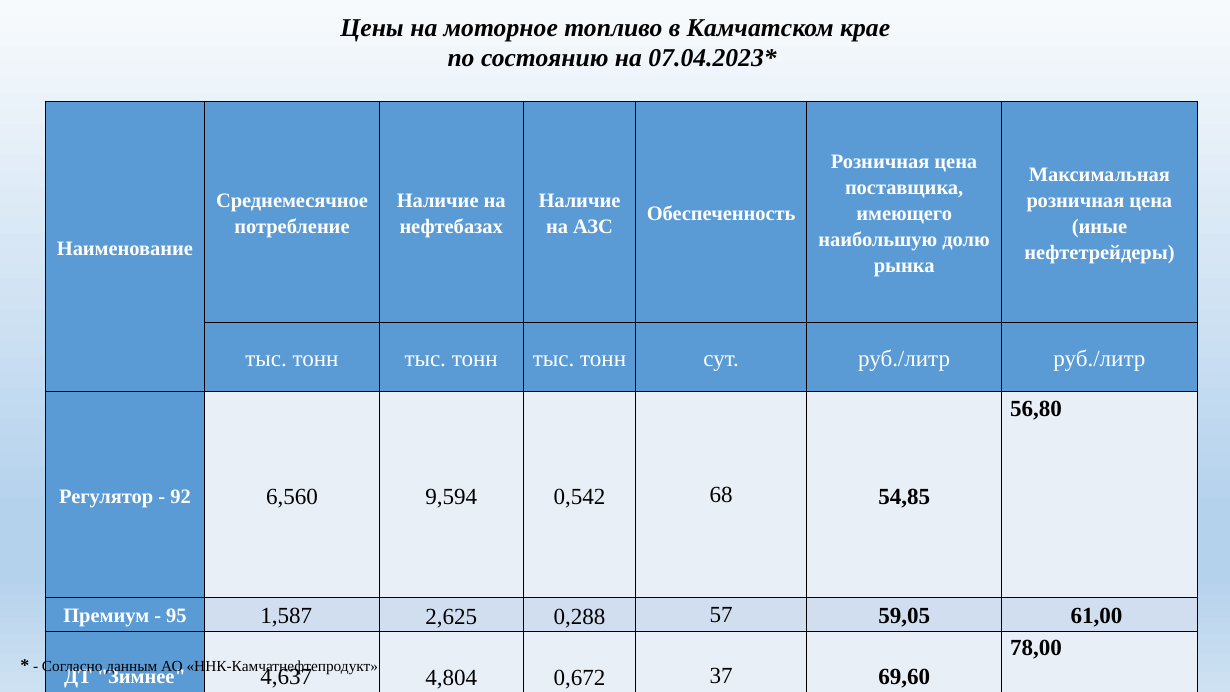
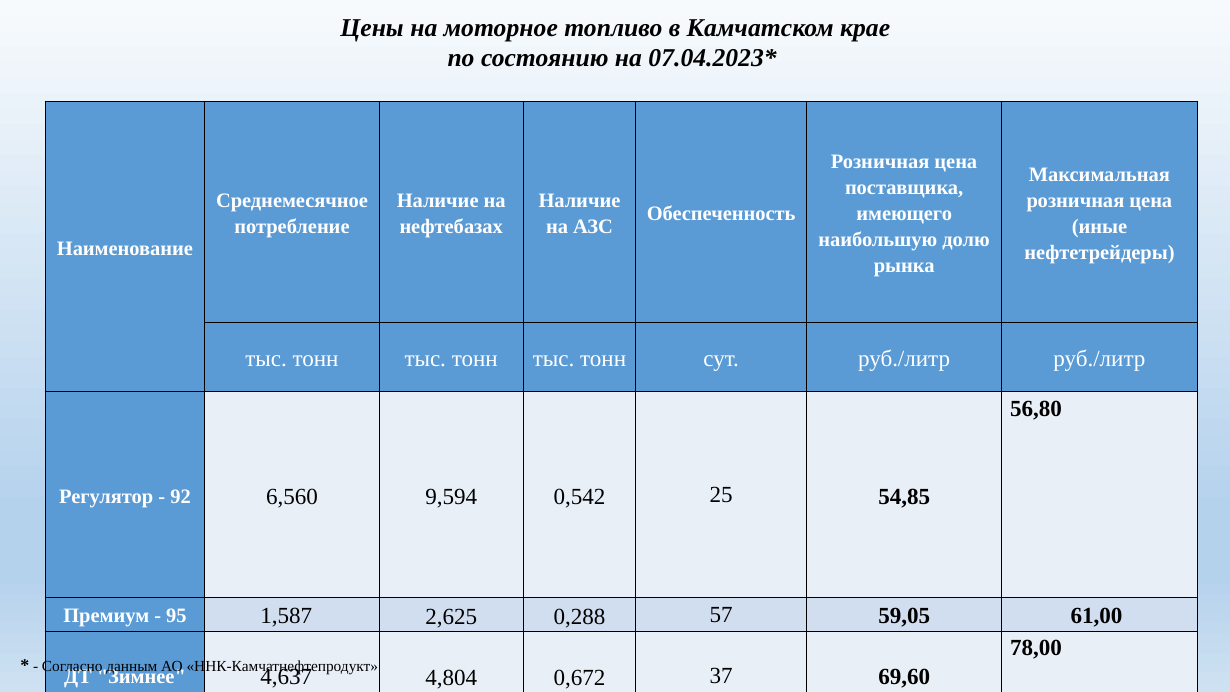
68: 68 -> 25
